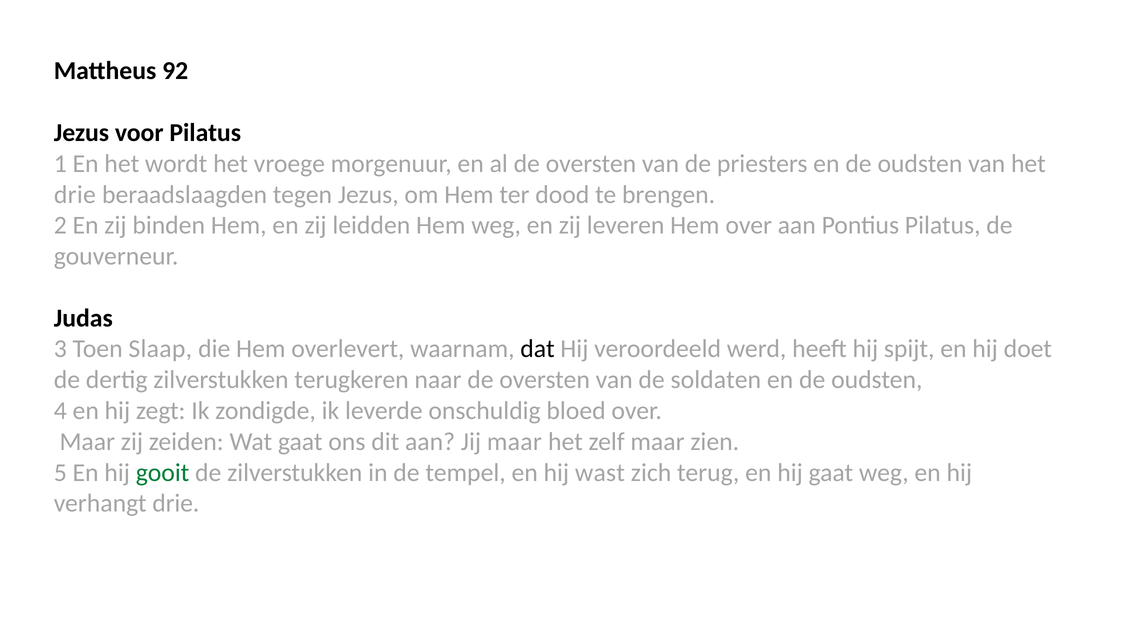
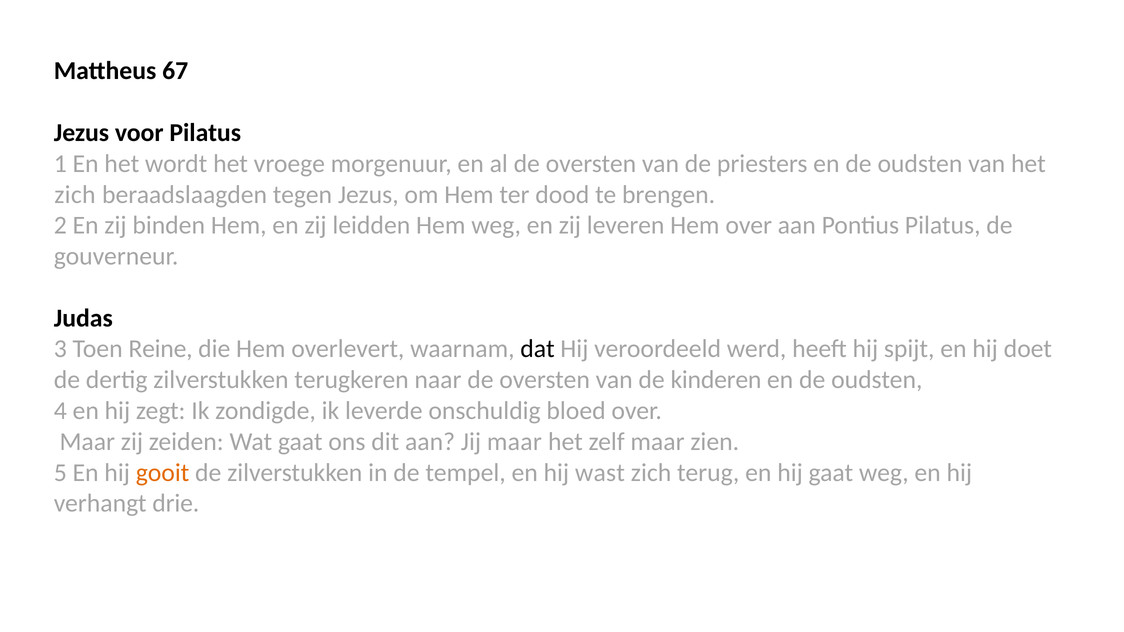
92: 92 -> 67
drie at (75, 195): drie -> zich
Slaap: Slaap -> Reine
soldaten: soldaten -> kinderen
gooit colour: green -> orange
